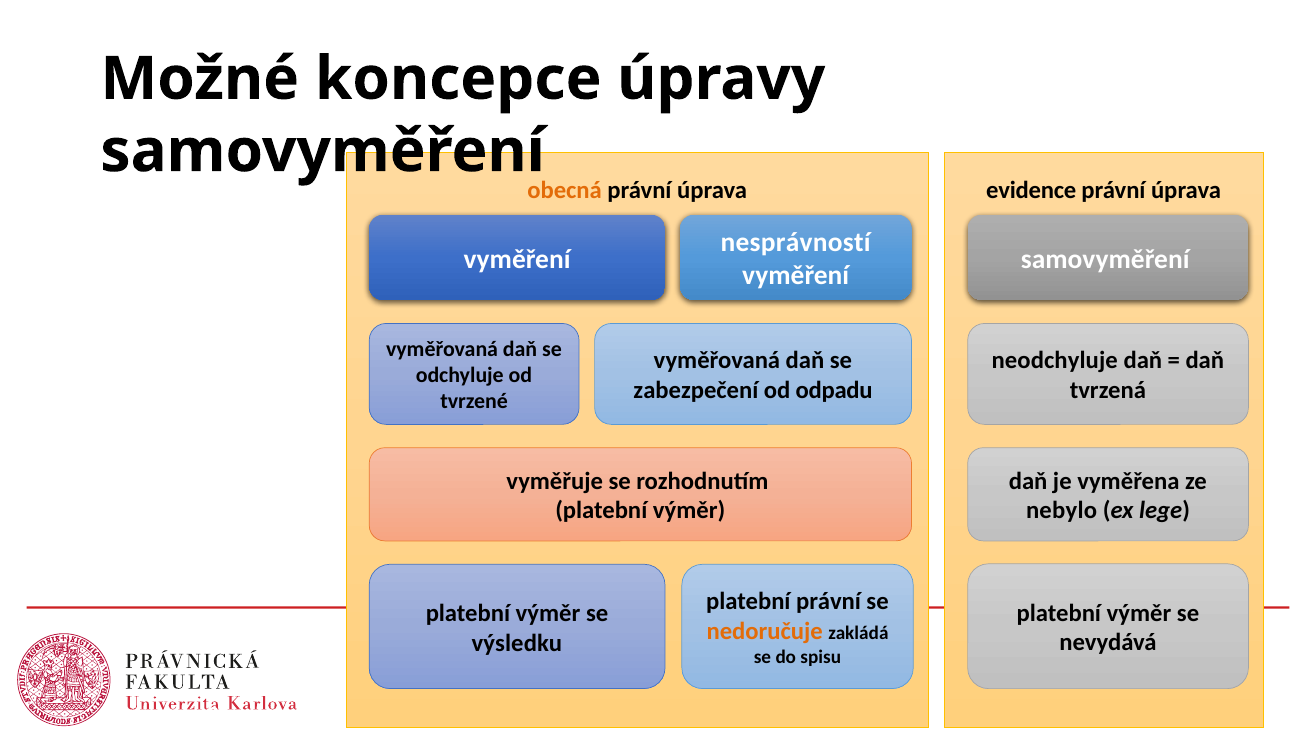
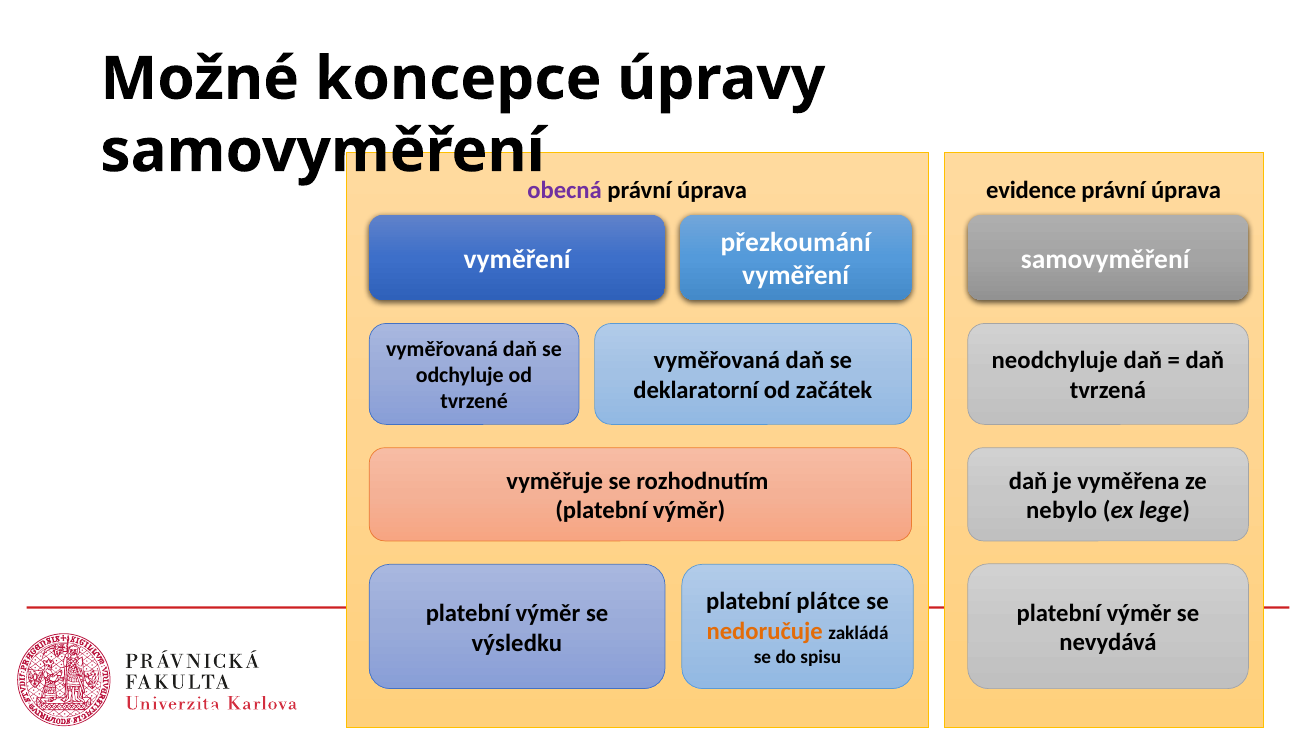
obecná colour: orange -> purple
nesprávností: nesprávností -> přezkoumání
zabezpečení: zabezpečení -> deklaratorní
odpadu: odpadu -> začátek
platební právní: právní -> plátce
